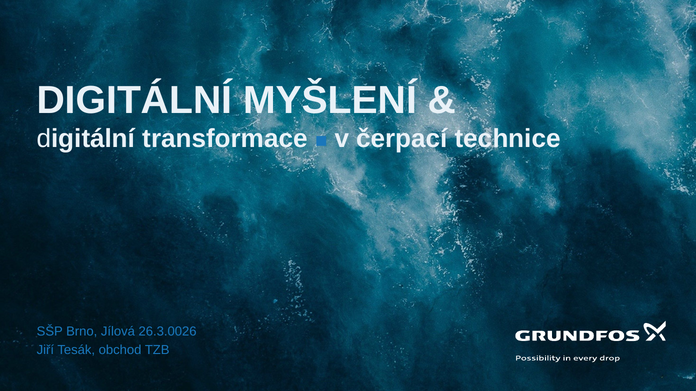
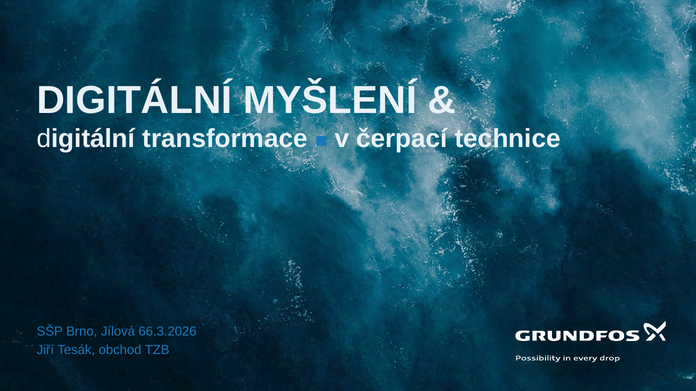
26.3.0026: 26.3.0026 -> 66.3.2026
